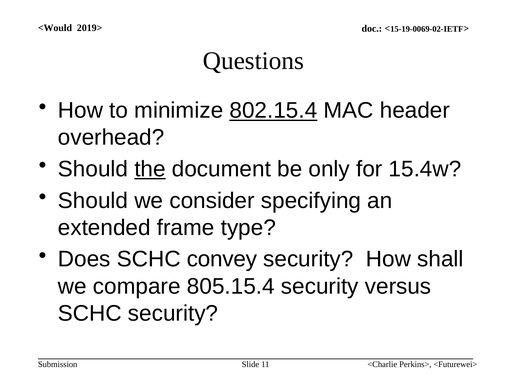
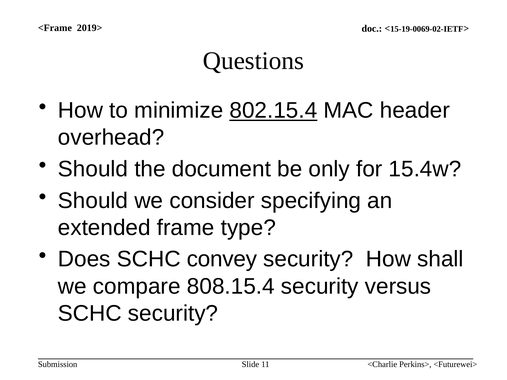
<Would: <Would -> <Frame
the underline: present -> none
805.15.4: 805.15.4 -> 808.15.4
